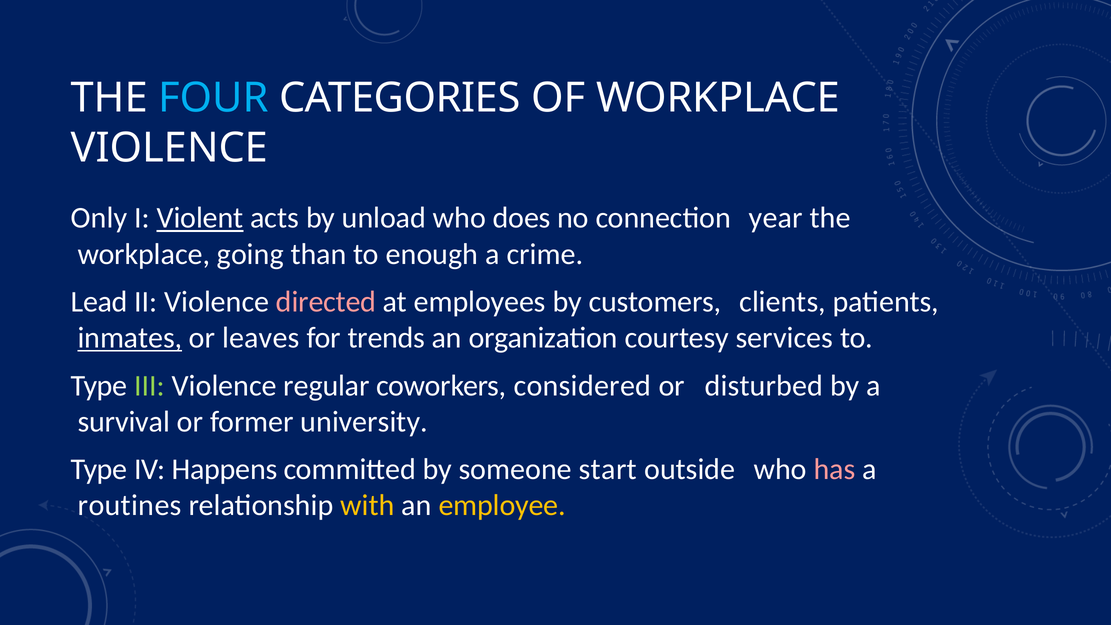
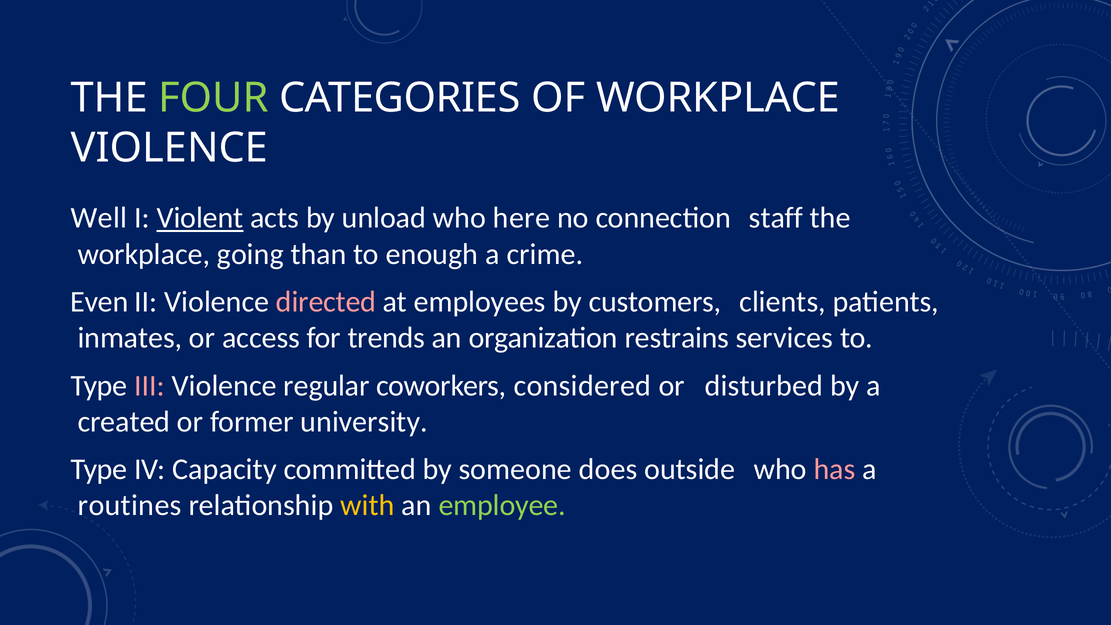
FOUR colour: light blue -> light green
Only: Only -> Well
does: does -> here
year: year -> staff
Lead: Lead -> Even
inmates underline: present -> none
leaves: leaves -> access
courtesy: courtesy -> restrains
III colour: light green -> pink
survival: survival -> created
Happens: Happens -> Capacity
start: start -> does
employee colour: yellow -> light green
